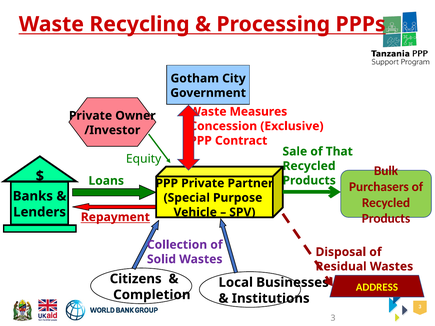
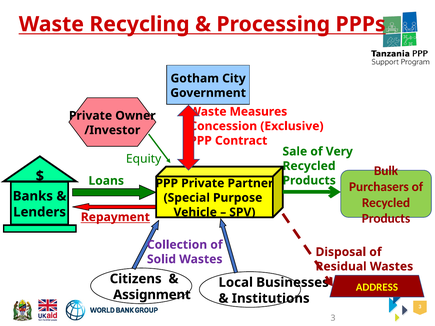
That: That -> Very
Completion: Completion -> Assignment
